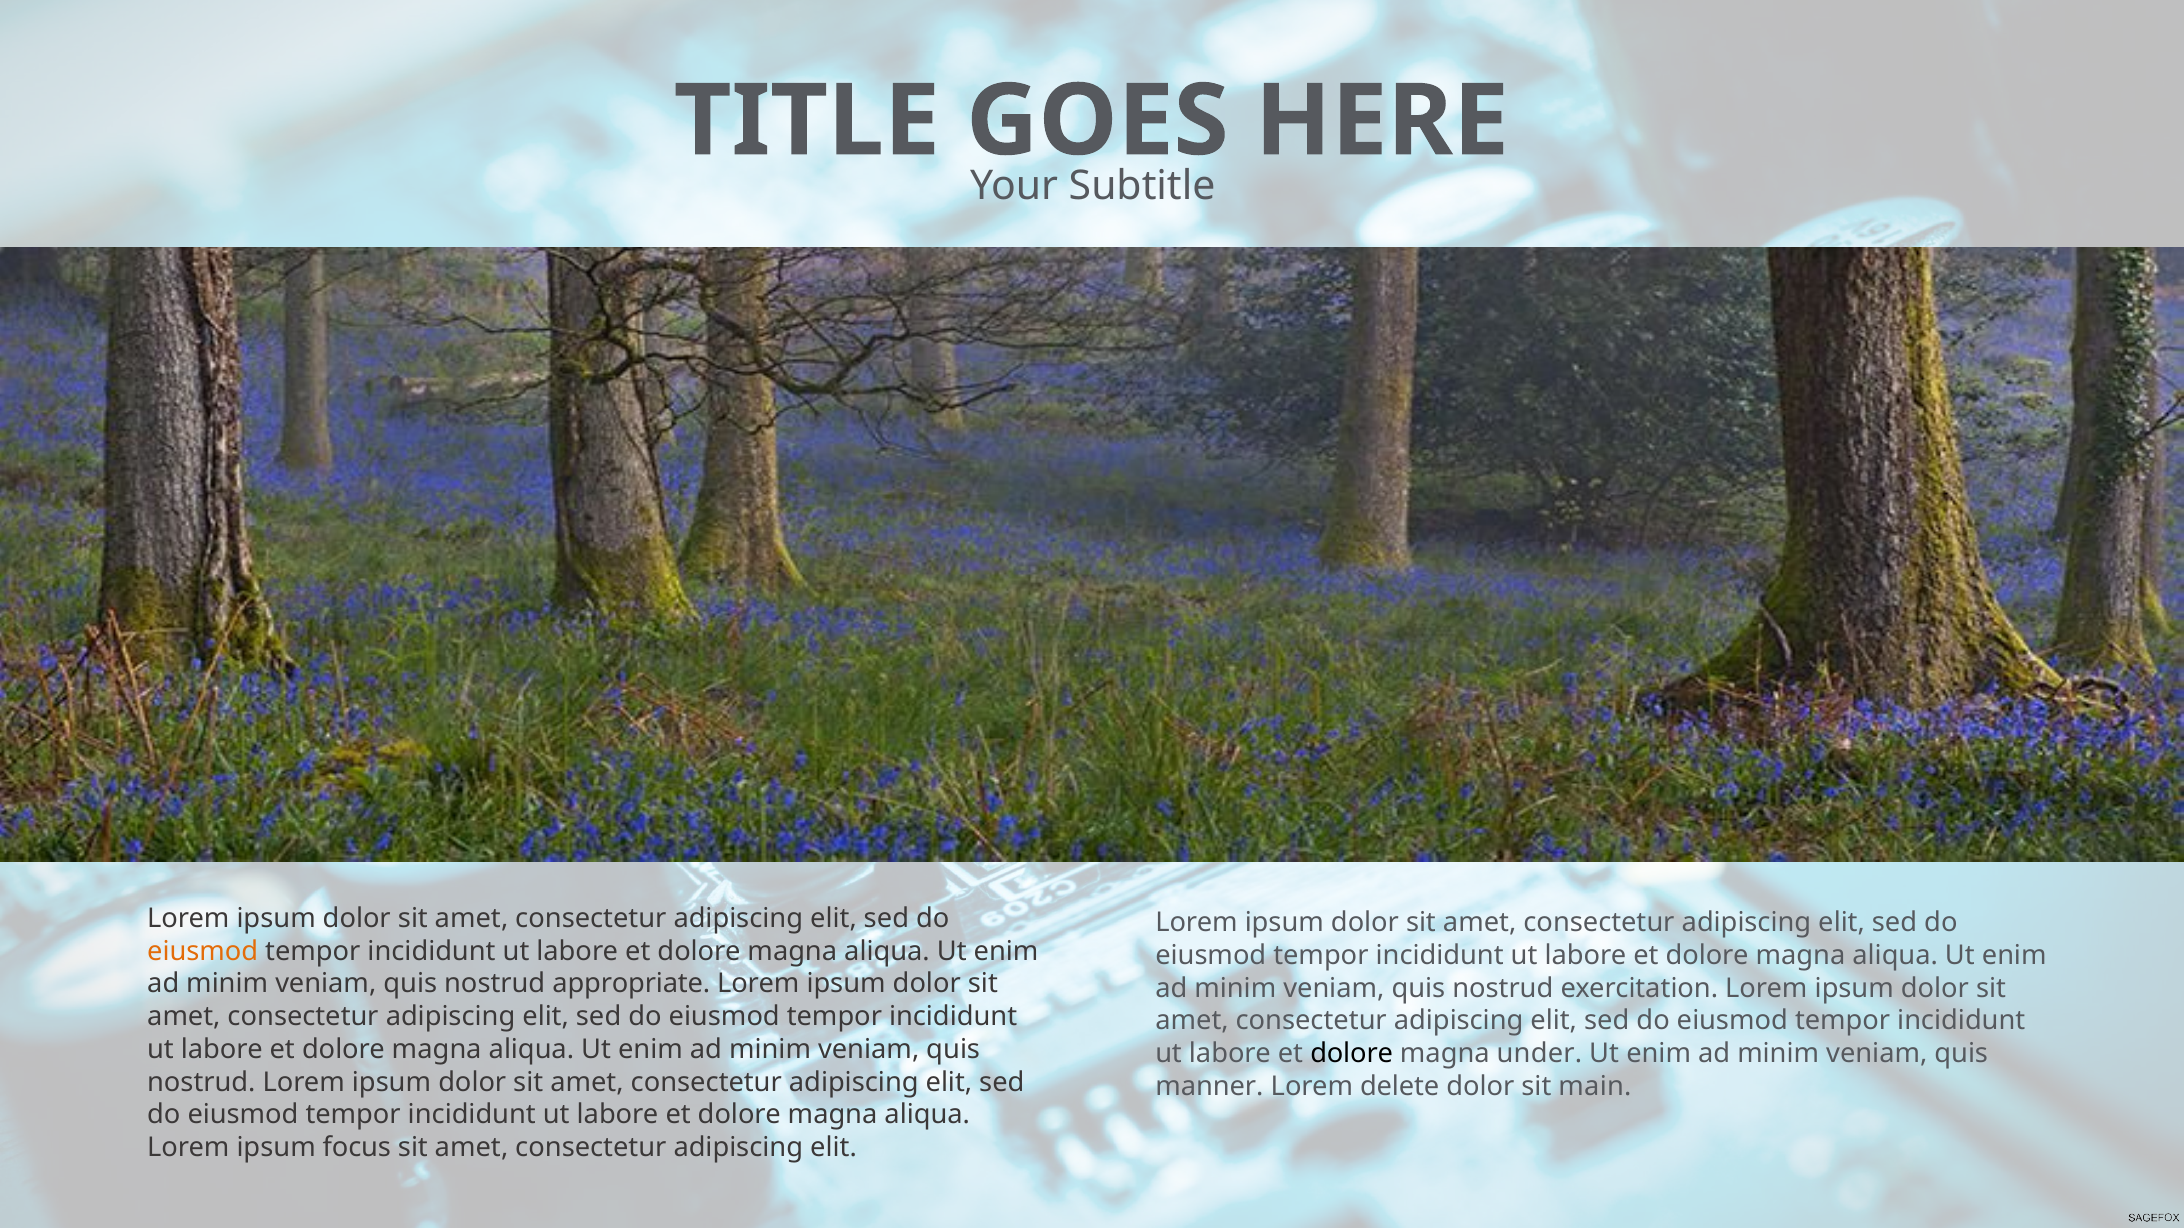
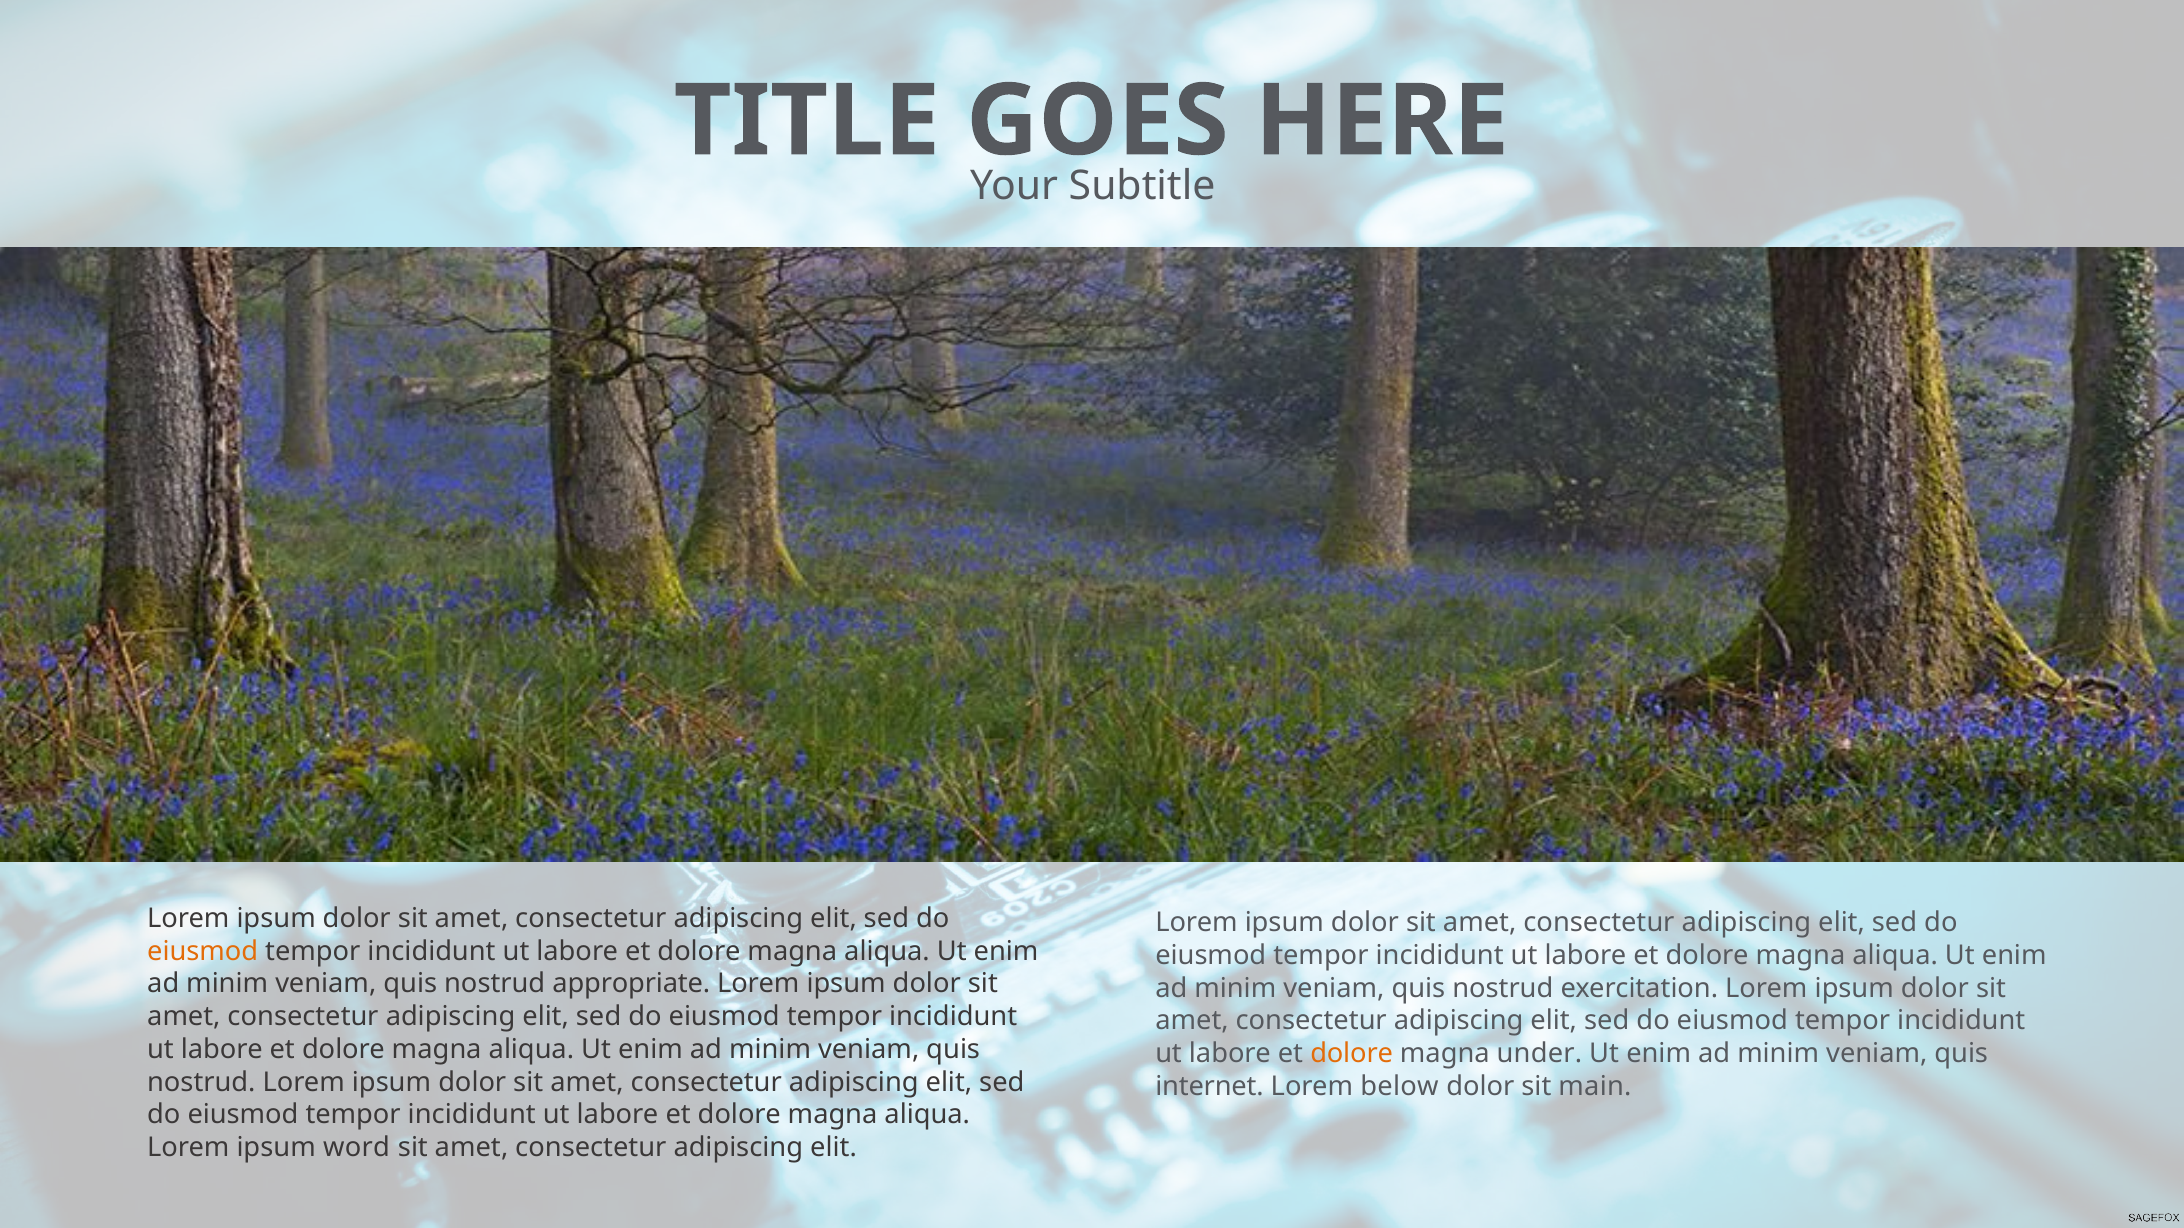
dolore at (1352, 1054) colour: black -> orange
manner: manner -> internet
delete: delete -> below
focus: focus -> word
